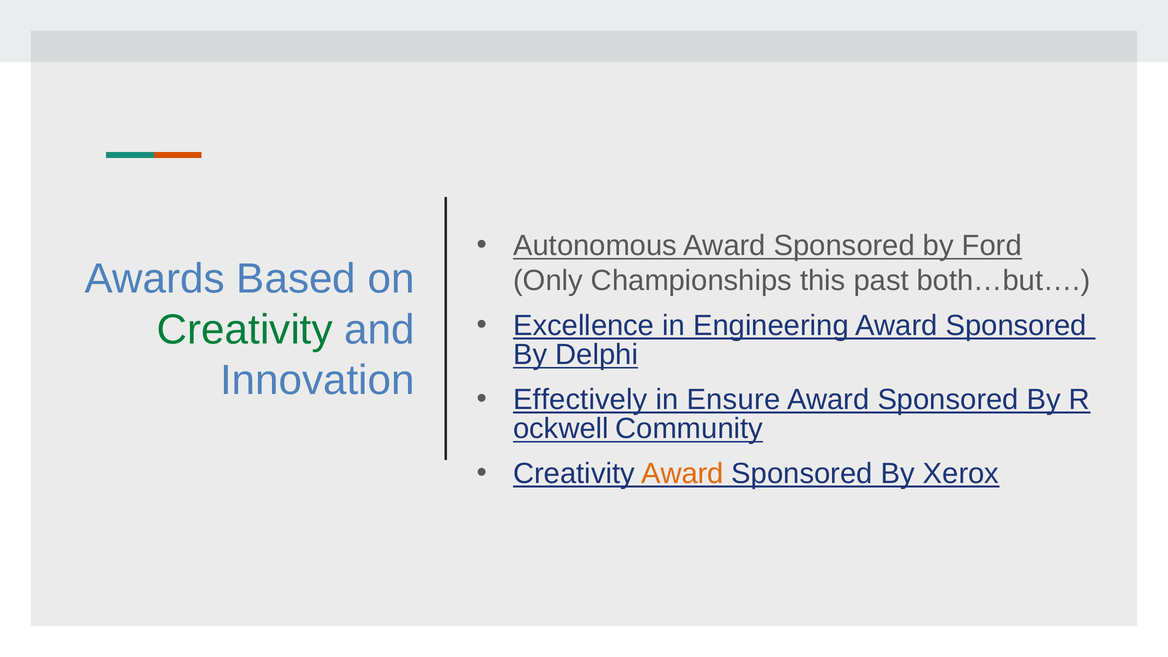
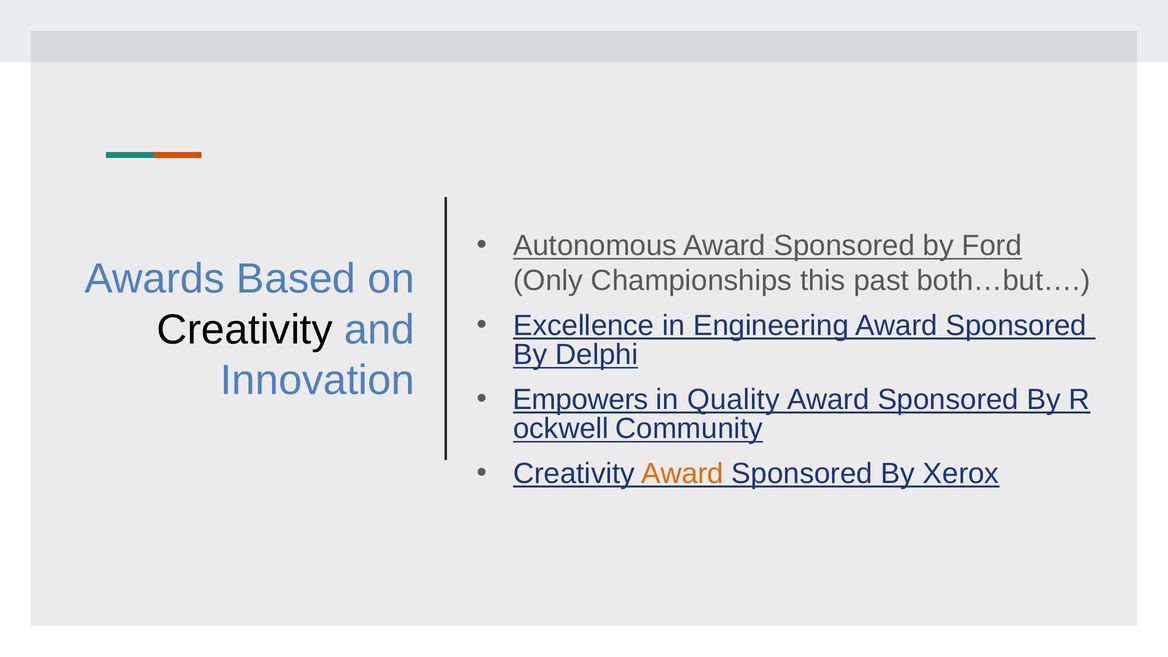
Creativity at (245, 330) colour: green -> black
Effectively: Effectively -> Empowers
Ensure: Ensure -> Quality
